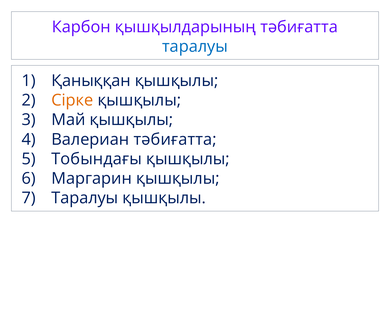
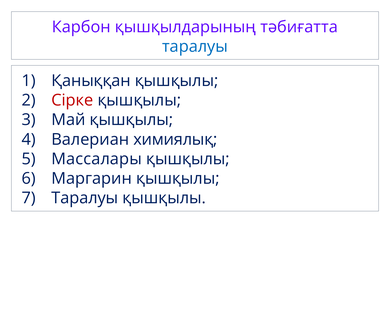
Сірке colour: orange -> red
Валериан тәбиғатта: тәбиғатта -> химиялық
Тобындағы: Тобындағы -> Массалары
